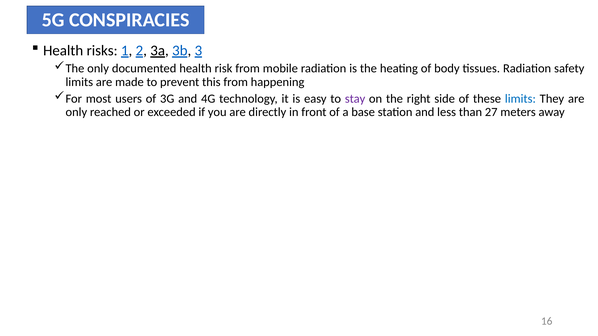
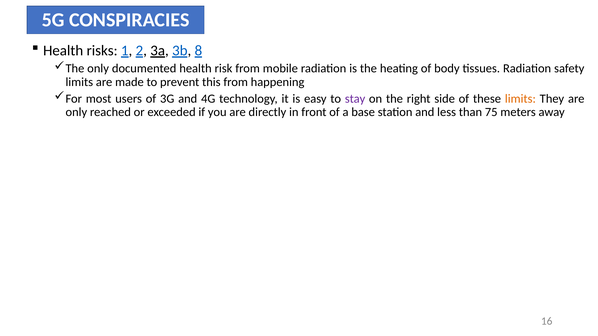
3: 3 -> 8
limits at (520, 99) colour: blue -> orange
27: 27 -> 75
